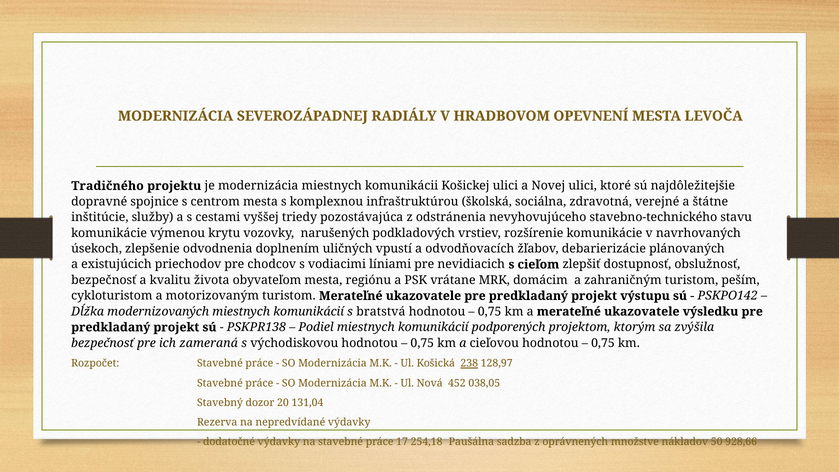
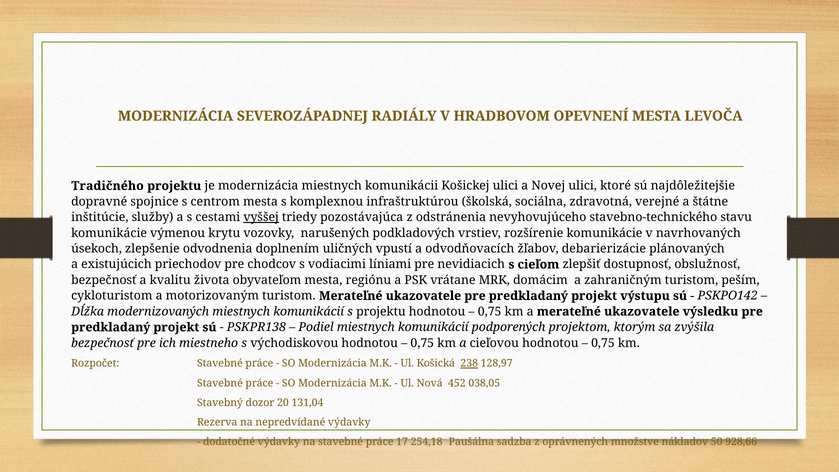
vyššej underline: none -> present
s bratstvá: bratstvá -> projektu
zameraná: zameraná -> miestneho
